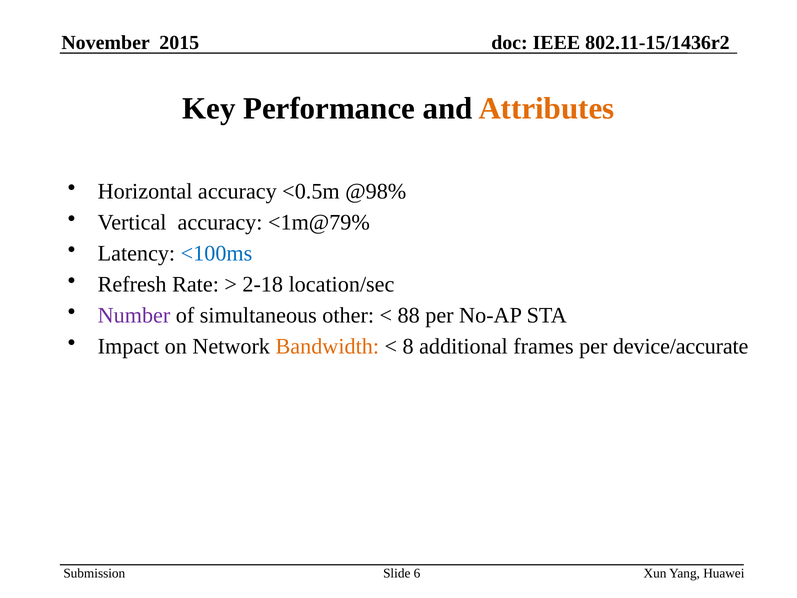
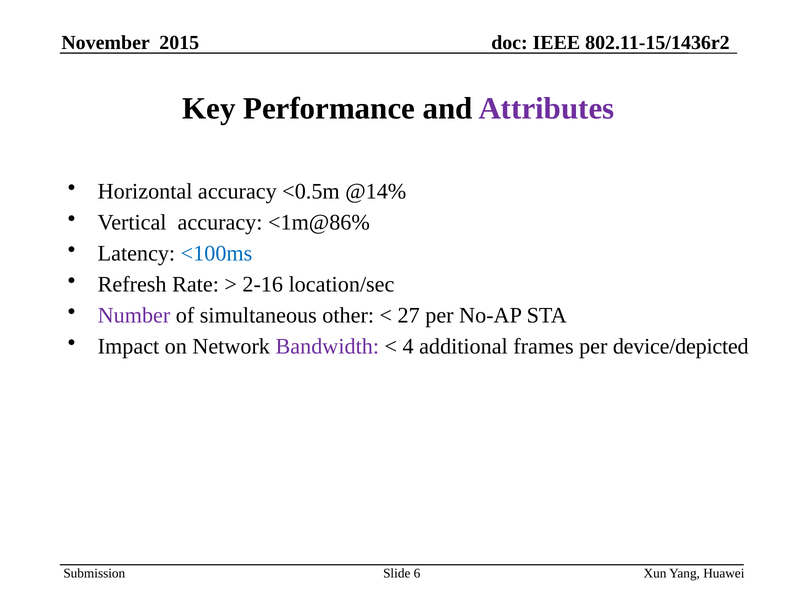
Attributes colour: orange -> purple
@98%: @98% -> @14%
<1m@79%: <1m@79% -> <1m@86%
2-18: 2-18 -> 2-16
88: 88 -> 27
Bandwidth colour: orange -> purple
8: 8 -> 4
device/accurate: device/accurate -> device/depicted
